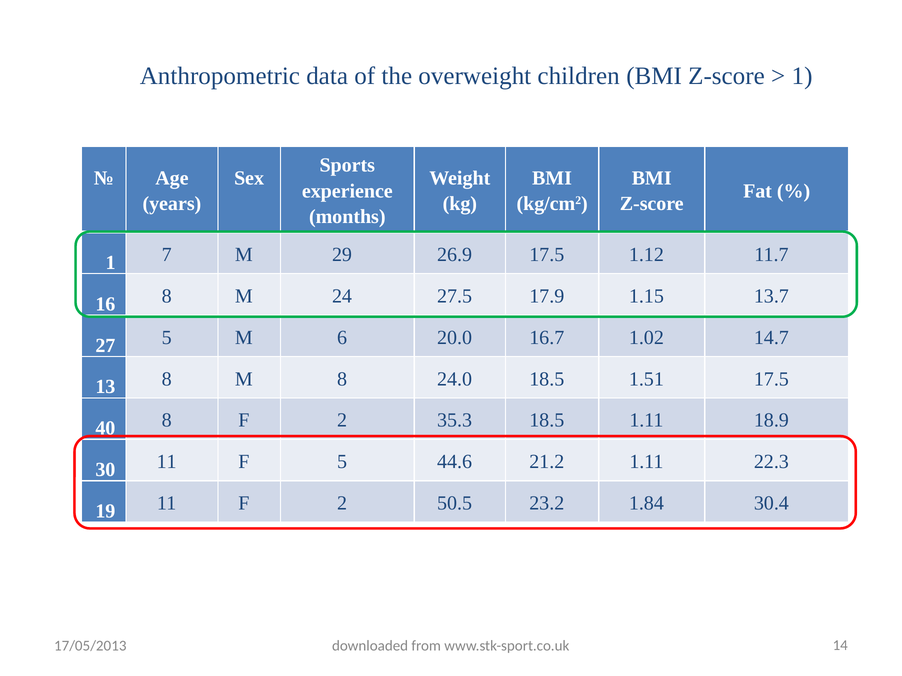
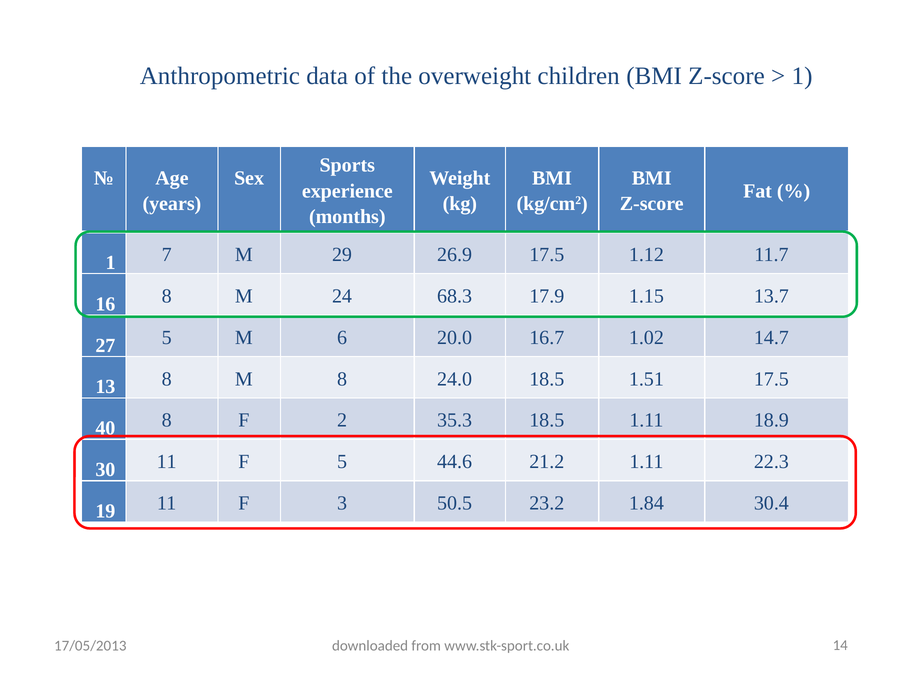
27.5: 27.5 -> 68.3
11 F 2: 2 -> 3
